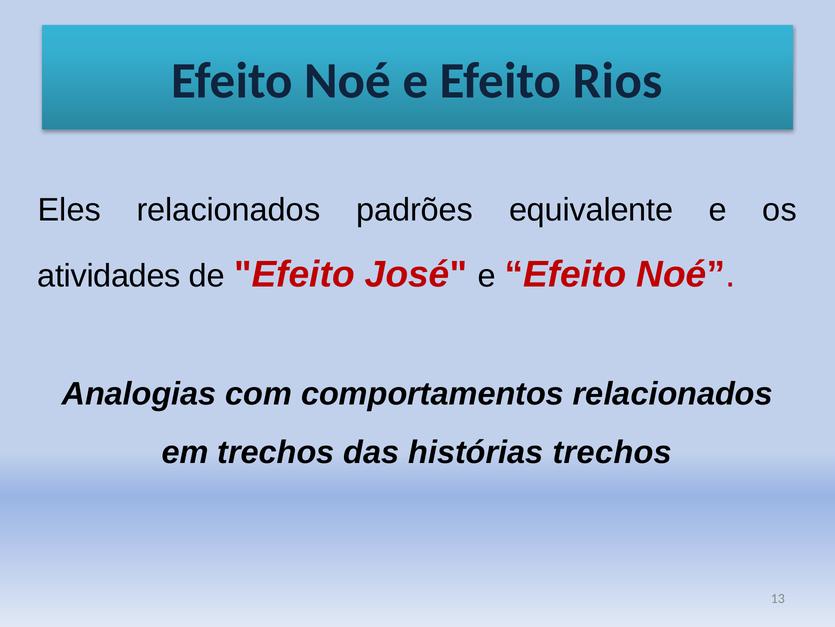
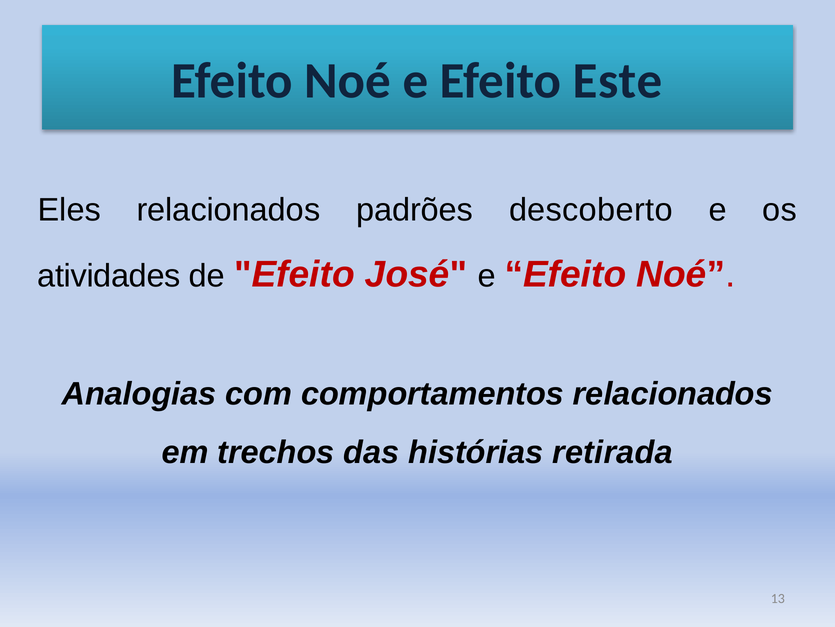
Rios: Rios -> Este
equivalente: equivalente -> descoberto
histórias trechos: trechos -> retirada
